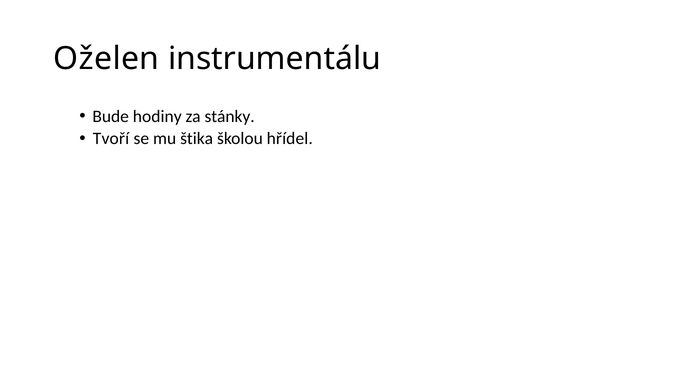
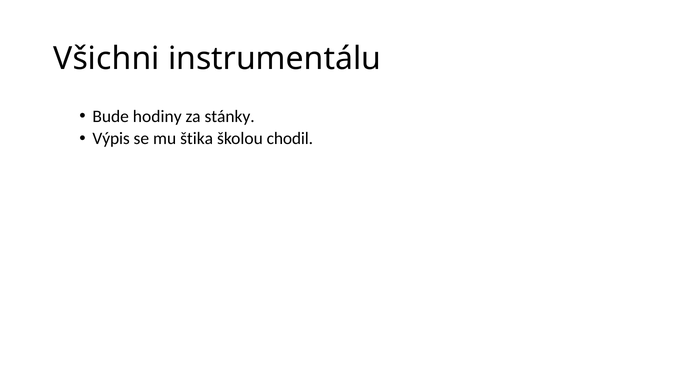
Oželen: Oželen -> Všichni
Tvoří: Tvoří -> Výpis
hřídel: hřídel -> chodil
